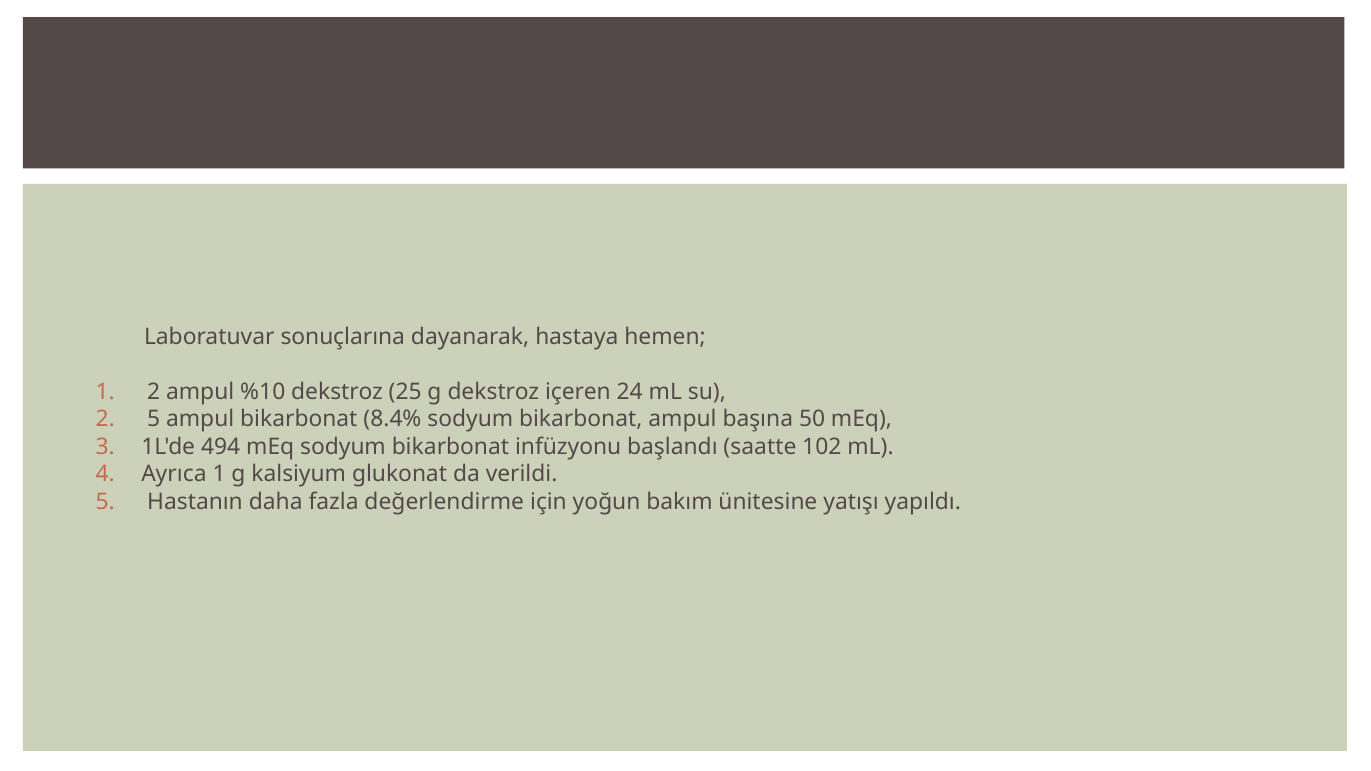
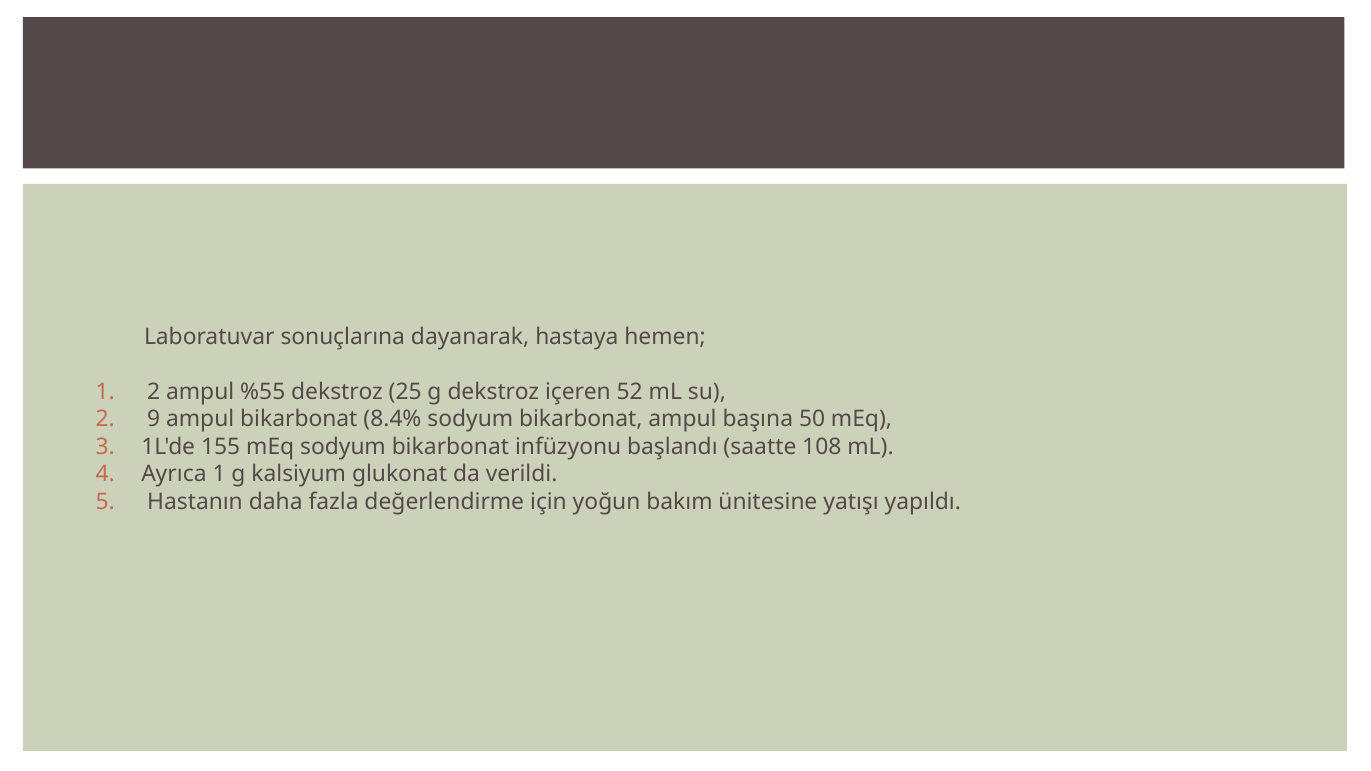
%10: %10 -> %55
24: 24 -> 52
2 5: 5 -> 9
494: 494 -> 155
102: 102 -> 108
